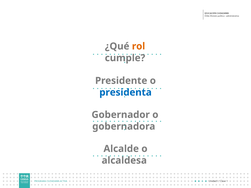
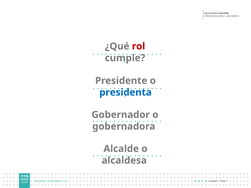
rol colour: orange -> red
